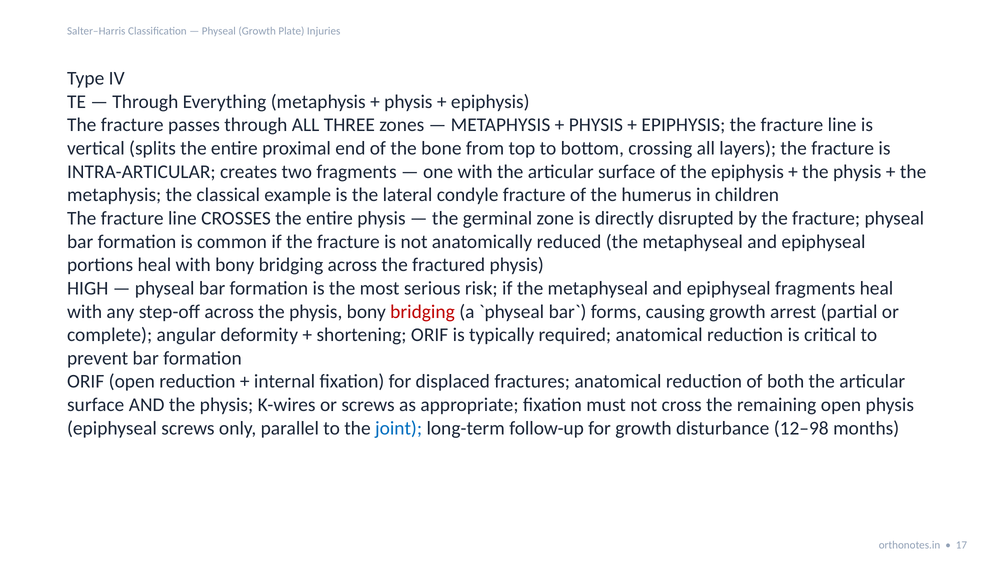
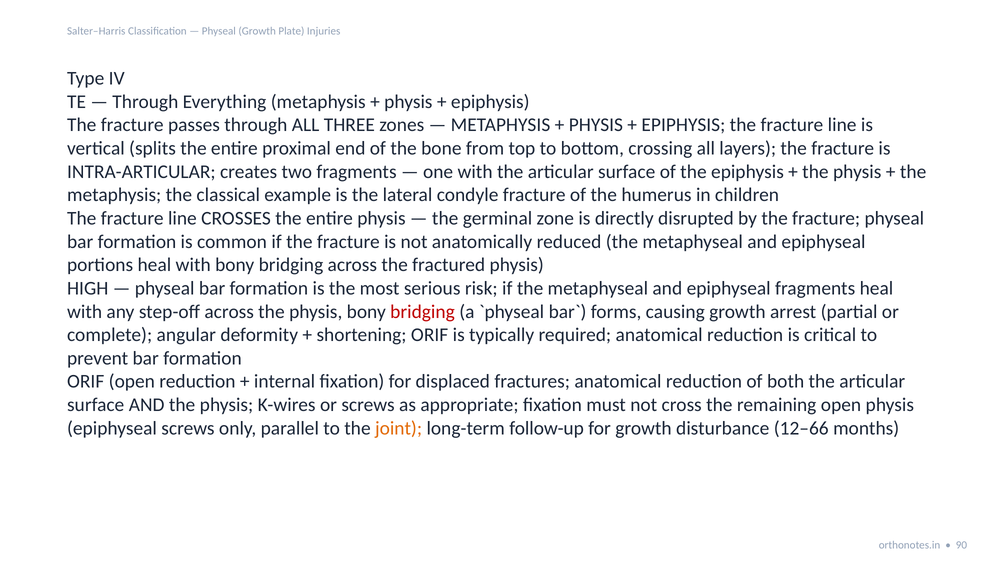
joint colour: blue -> orange
12–98: 12–98 -> 12–66
17: 17 -> 90
